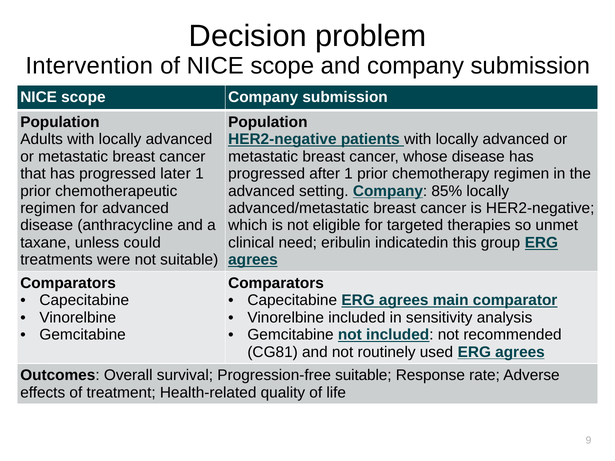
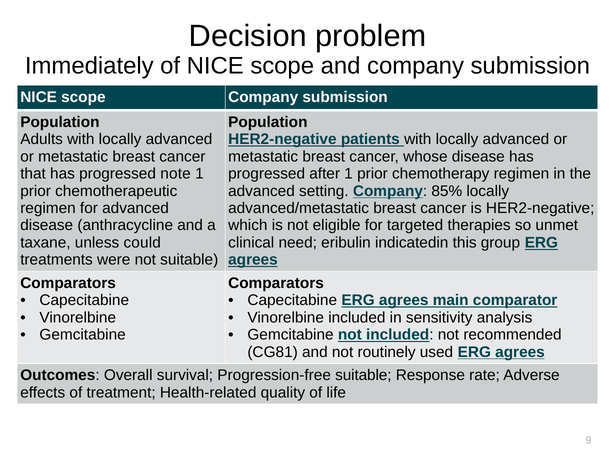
Intervention: Intervention -> Immediately
later: later -> note
